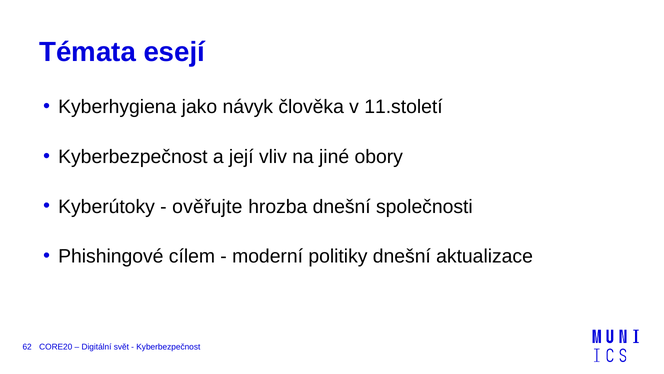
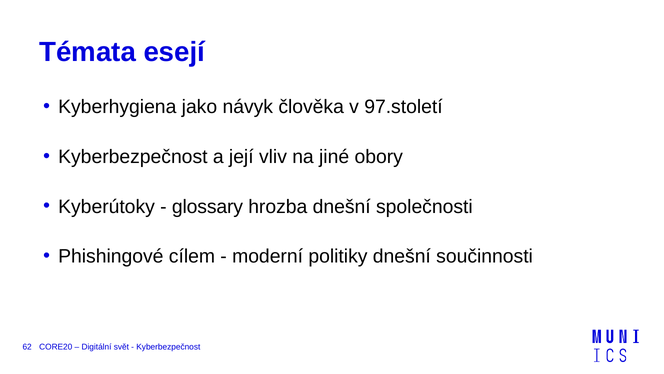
11.století: 11.století -> 97.století
ověřujte: ověřujte -> glossary
aktualizace: aktualizace -> součinnosti
